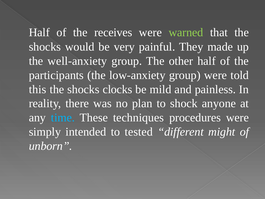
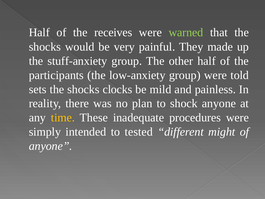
well-anxiety: well-anxiety -> stuff-anxiety
this: this -> sets
time colour: light blue -> yellow
techniques: techniques -> inadequate
unborn at (51, 146): unborn -> anyone
